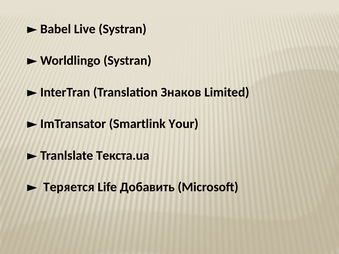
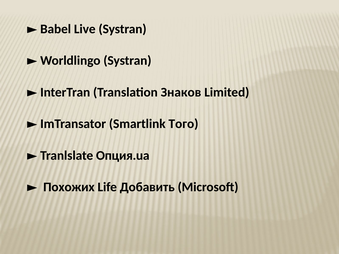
Your: Your -> Того
Текста.ua: Текста.ua -> Опция.ua
Теряется: Теряется -> Похожих
